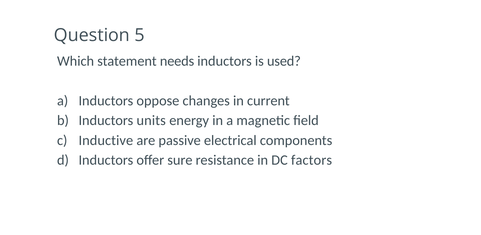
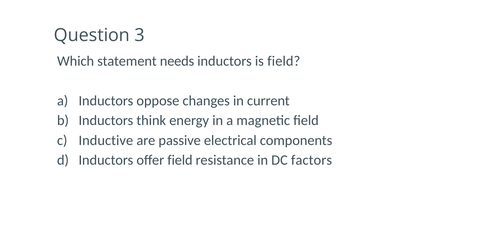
5: 5 -> 3
is used: used -> field
units: units -> think
offer sure: sure -> field
